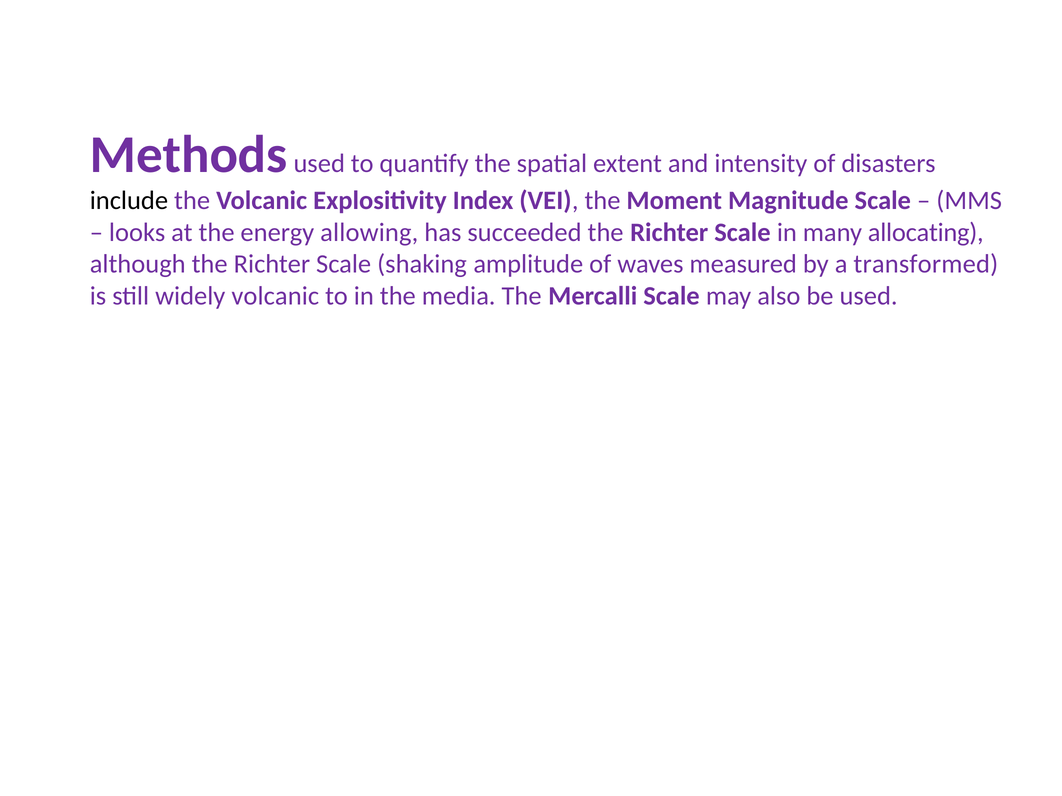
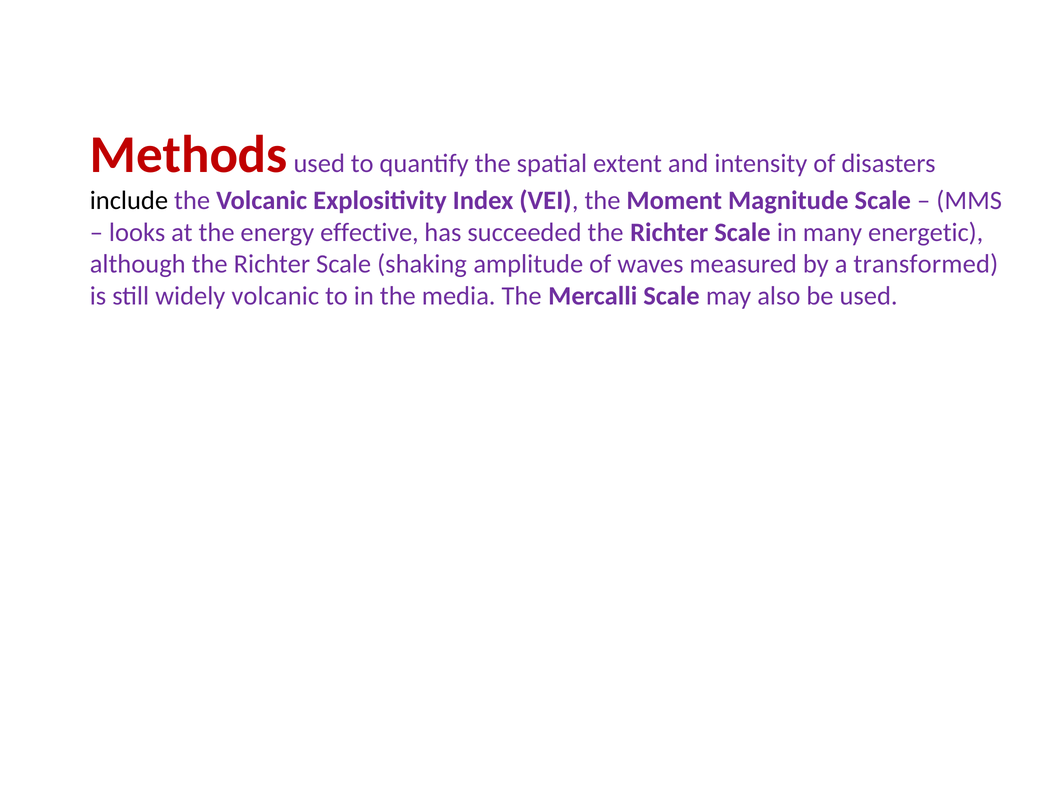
Methods colour: purple -> red
allowing: allowing -> effective
allocating: allocating -> energetic
